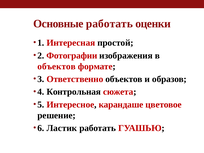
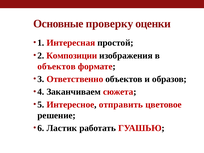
Основные работать: работать -> проверку
Фотографии: Фотографии -> Композиции
Контрольная: Контрольная -> Заканчиваем
карандаше: карандаше -> отправить
